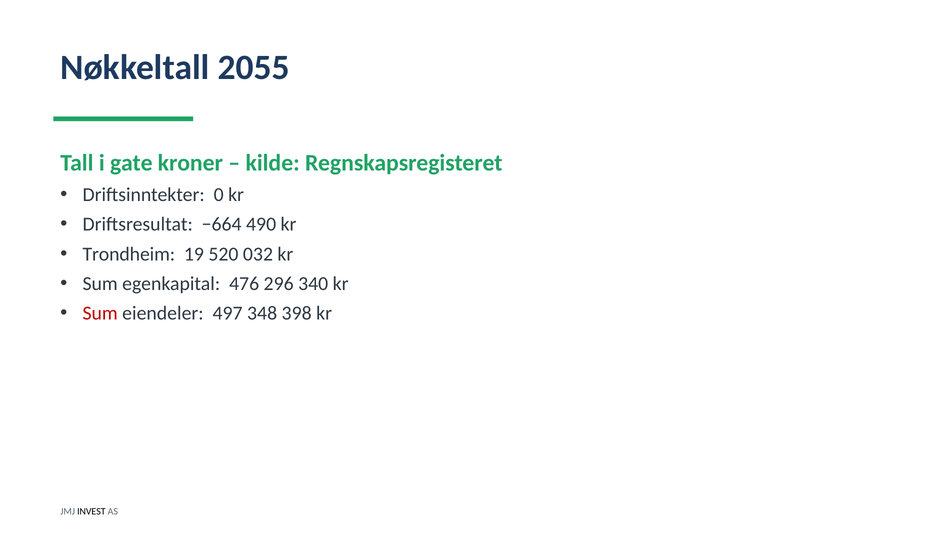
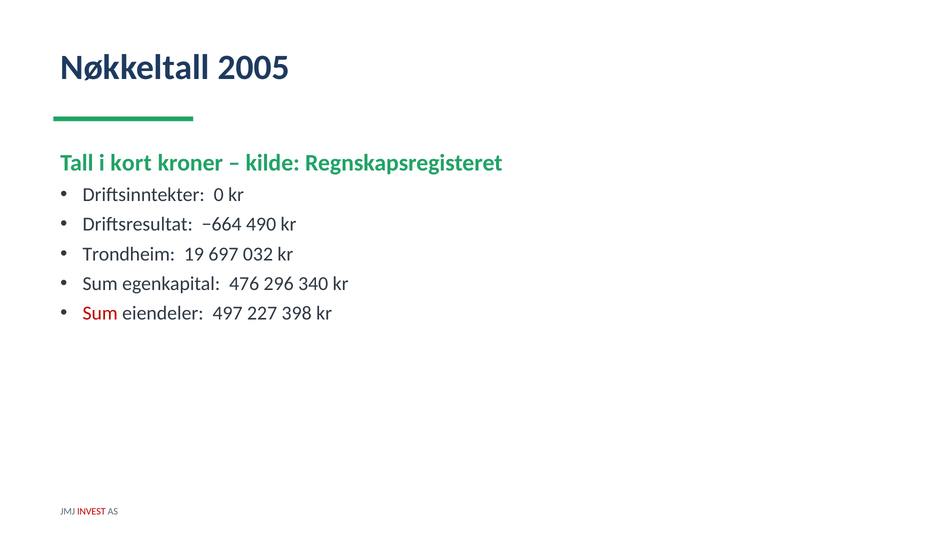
2055: 2055 -> 2005
gate: gate -> kort
520: 520 -> 697
348: 348 -> 227
INVEST colour: black -> red
